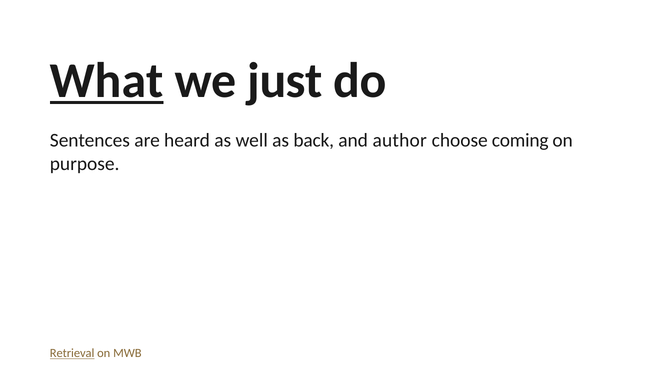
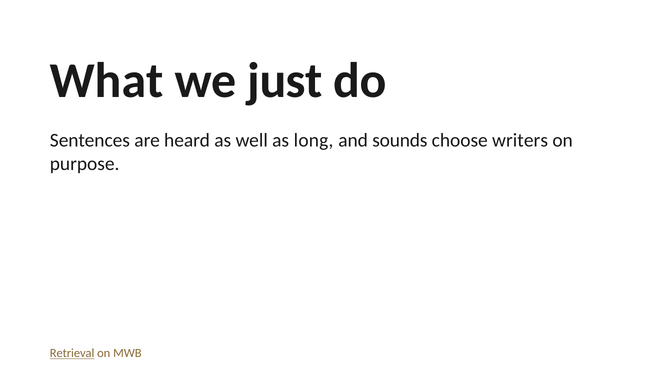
What underline: present -> none
back: back -> long
author: author -> sounds
coming: coming -> writers
